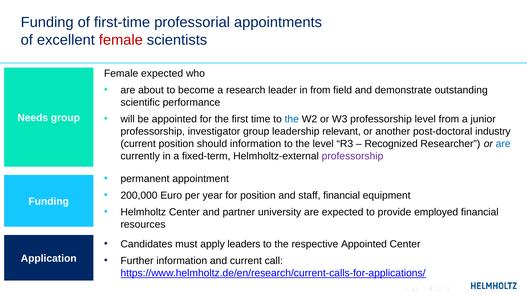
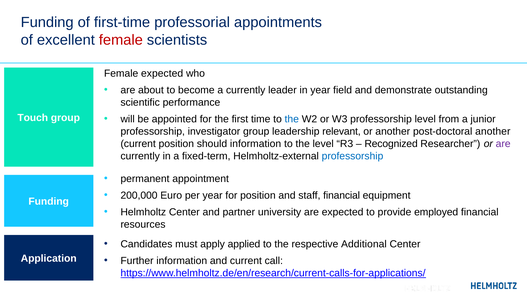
a research: research -> currently
in from: from -> year
Needs: Needs -> Touch
post-doctoral industry: industry -> another
are at (503, 144) colour: blue -> purple
professorship at (353, 156) colour: purple -> blue
leaders: leaders -> applied
respective Appointed: Appointed -> Additional
